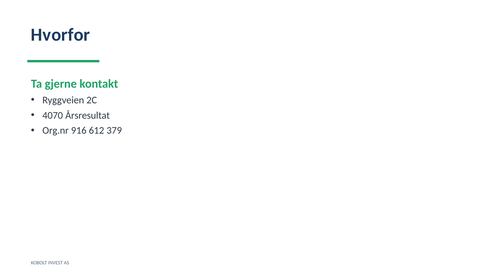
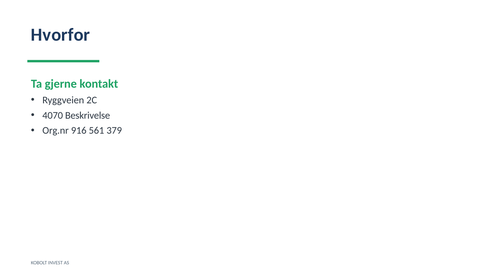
Årsresultat: Årsresultat -> Beskrivelse
612: 612 -> 561
